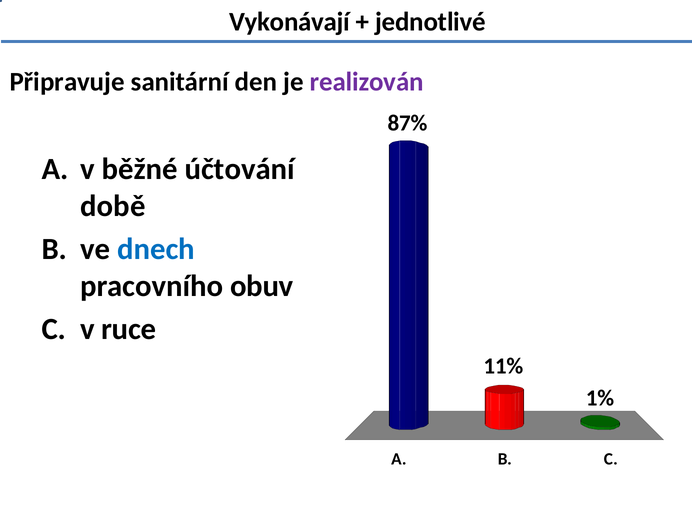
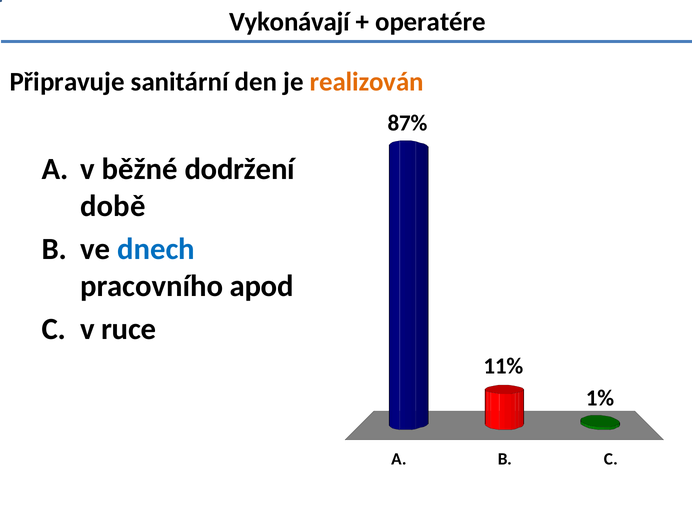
jednotlivé: jednotlivé -> operatére
realizován colour: purple -> orange
účtování: účtování -> dodržení
obuv: obuv -> apod
